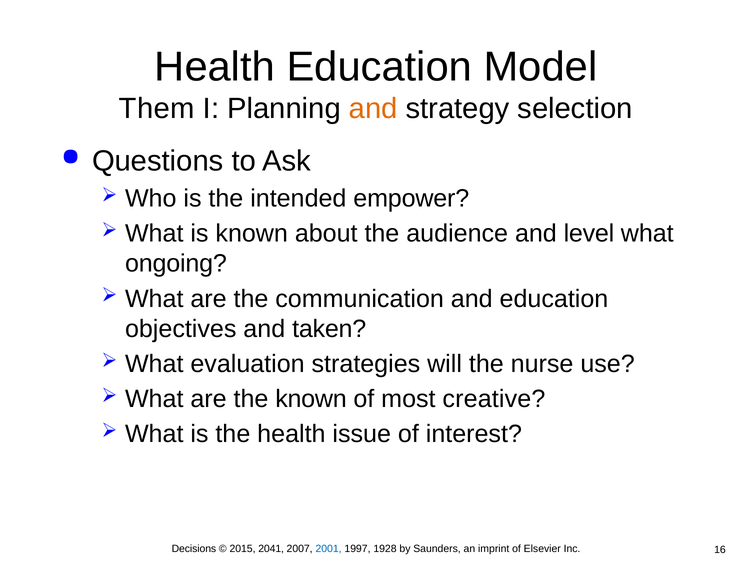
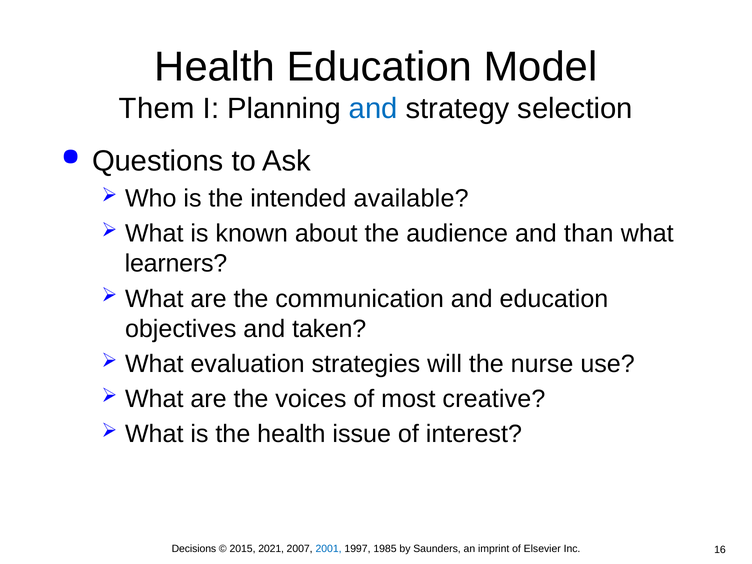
and at (373, 109) colour: orange -> blue
empower: empower -> available
level: level -> than
ongoing: ongoing -> learners
the known: known -> voices
2041: 2041 -> 2021
1928: 1928 -> 1985
